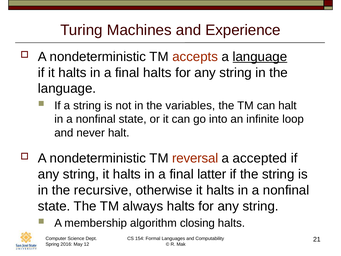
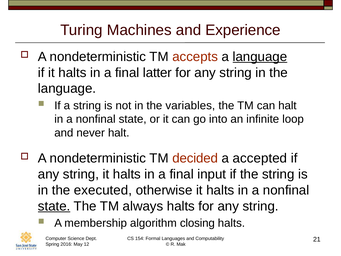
final halts: halts -> latter
reversal: reversal -> decided
latter: latter -> input
recursive: recursive -> executed
state at (54, 206) underline: none -> present
